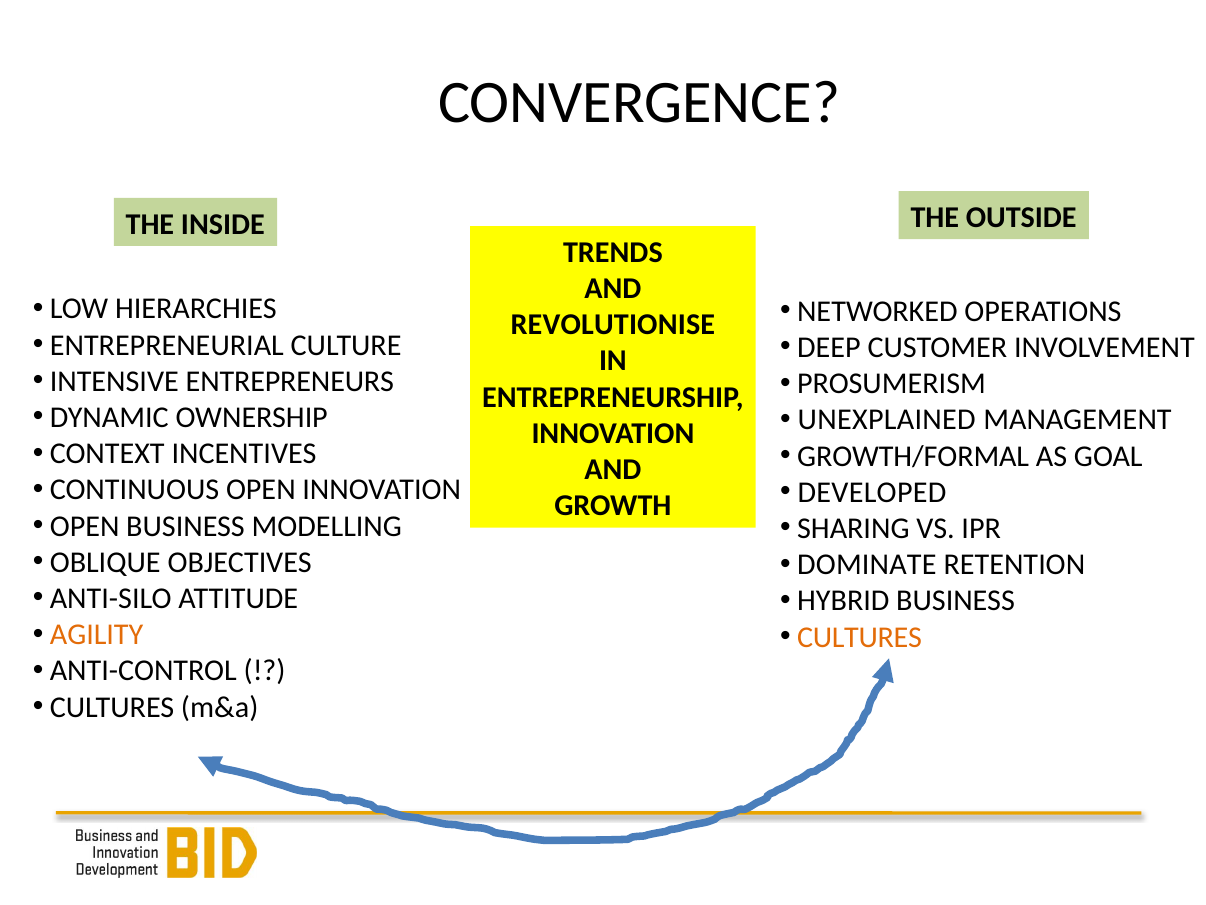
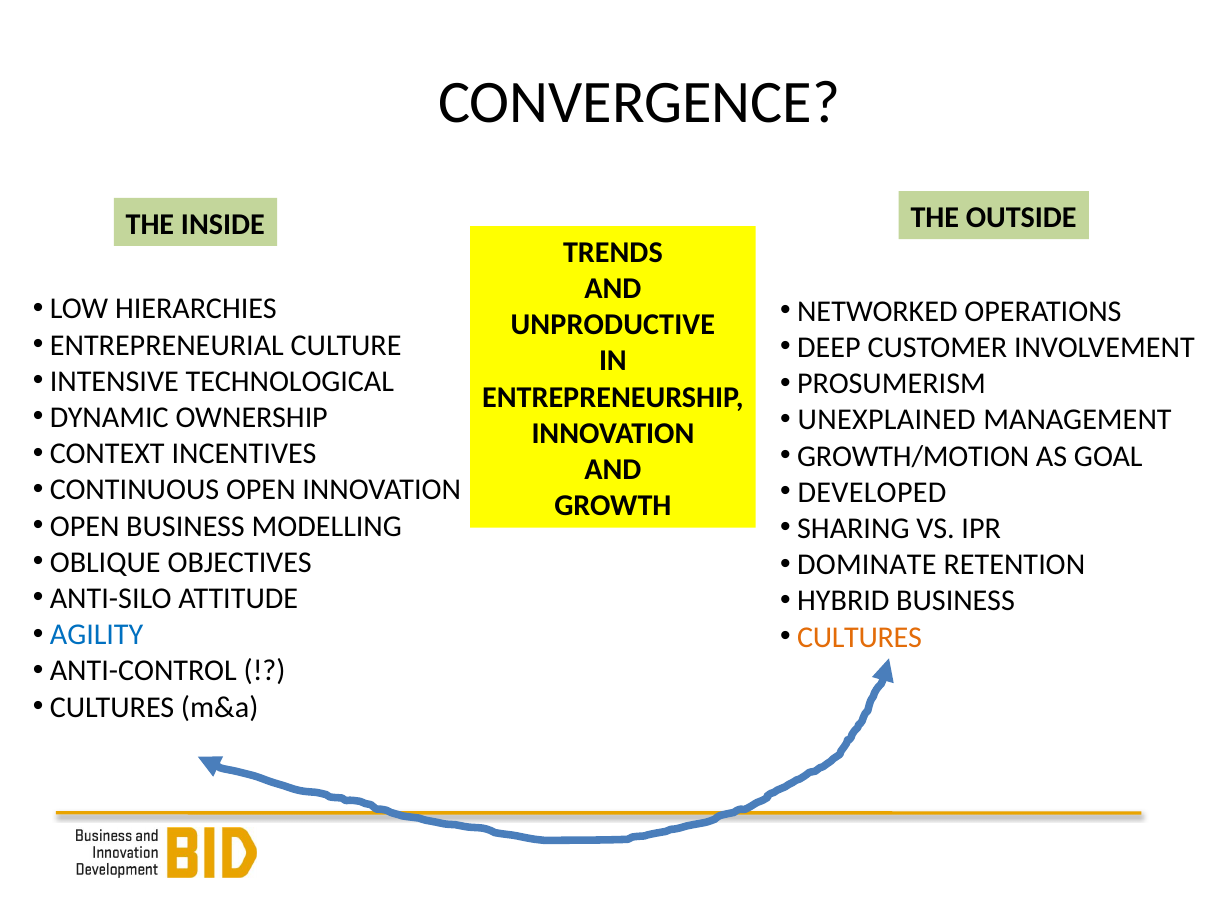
REVOLUTIONISE: REVOLUTIONISE -> UNPRODUCTIVE
ENTREPRENEURS: ENTREPRENEURS -> TECHNOLOGICAL
GROWTH/FORMAL: GROWTH/FORMAL -> GROWTH/MOTION
AGILITY colour: orange -> blue
